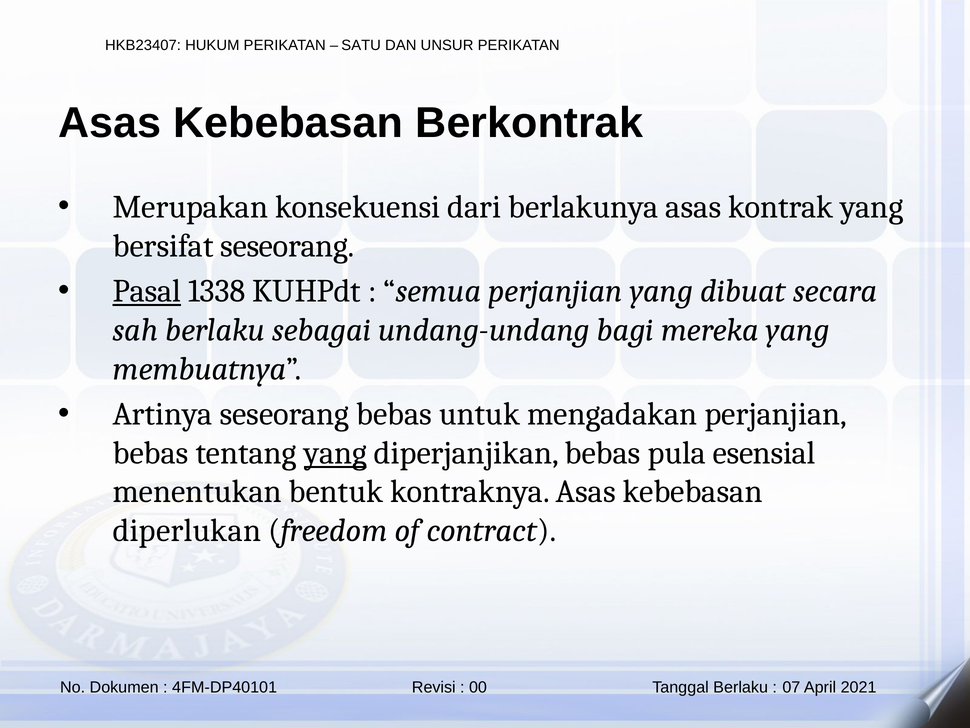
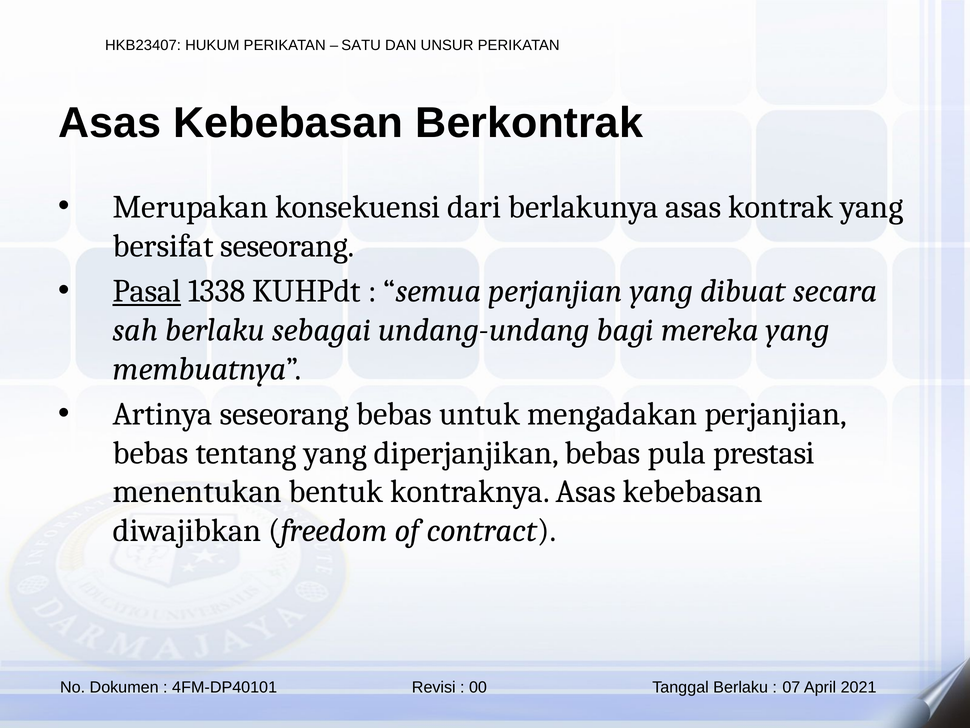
yang at (335, 453) underline: present -> none
esensial: esensial -> prestasi
diperlukan: diperlukan -> diwajibkan
